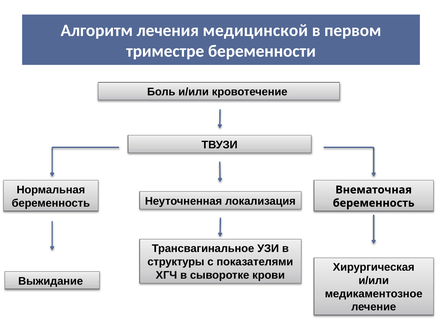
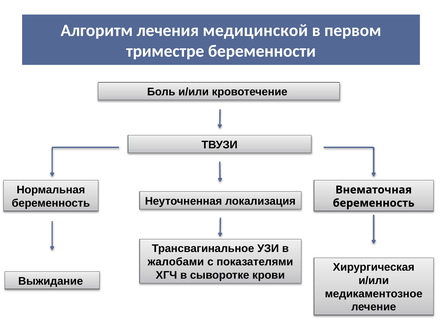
структуры: структуры -> жалобами
